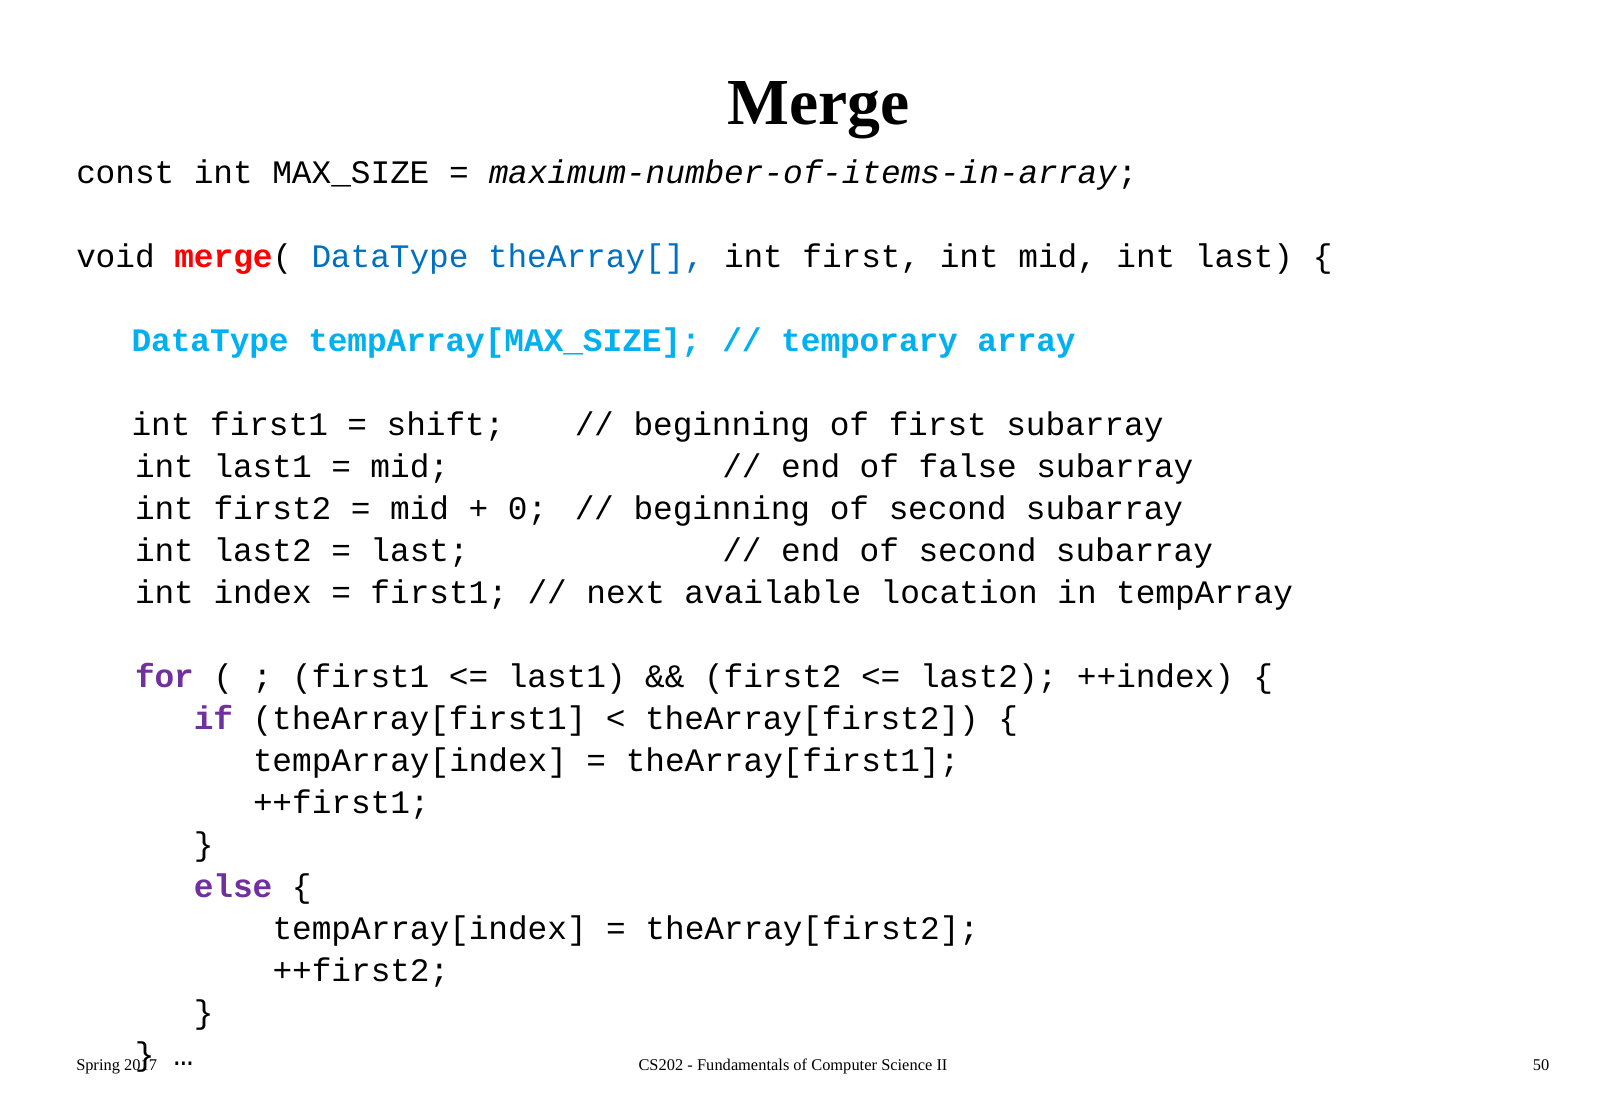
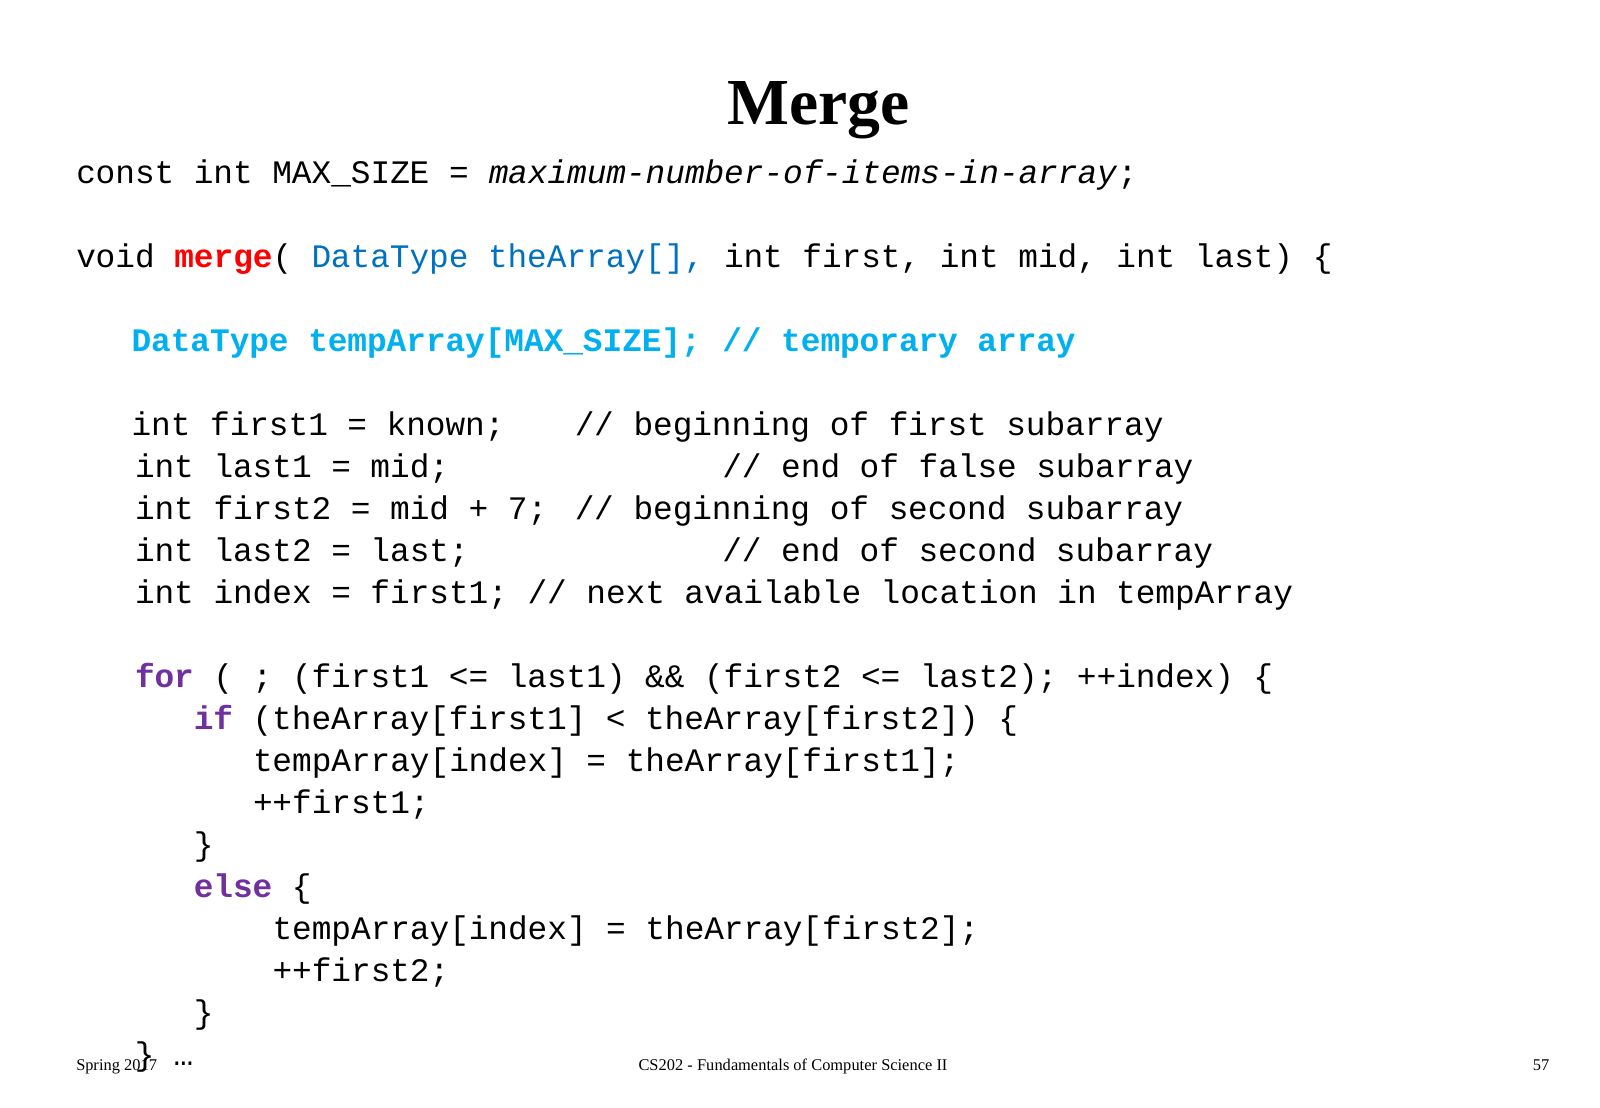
shift: shift -> known
0: 0 -> 7
50: 50 -> 57
